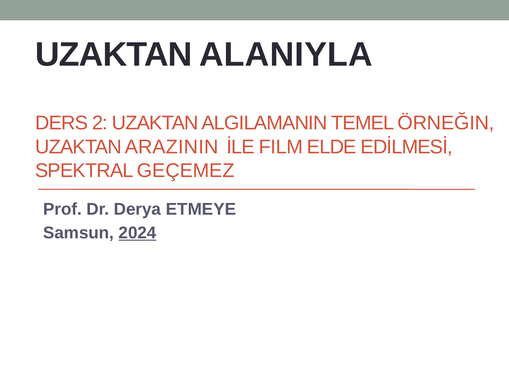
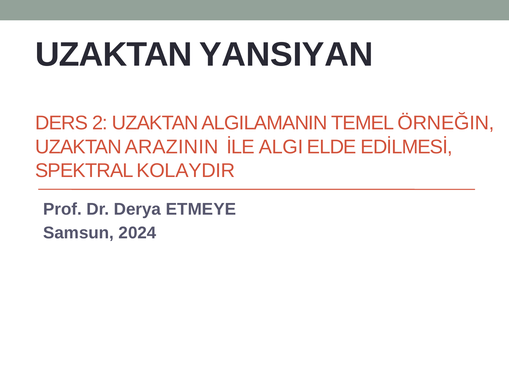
ALANIYLA: ALANIYLA -> YANSIYAN
FILM: FILM -> ALGI
GEÇEMEZ: GEÇEMEZ -> KOLAYDIR
2024 underline: present -> none
